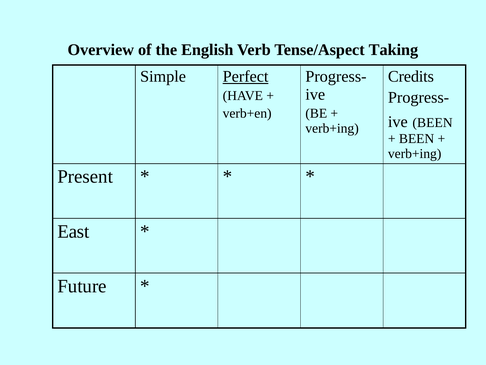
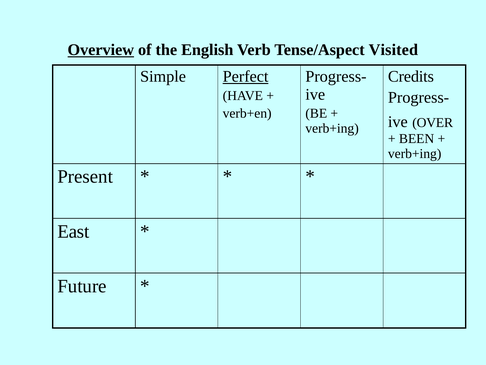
Overview underline: none -> present
Taking: Taking -> Visited
ive BEEN: BEEN -> OVER
